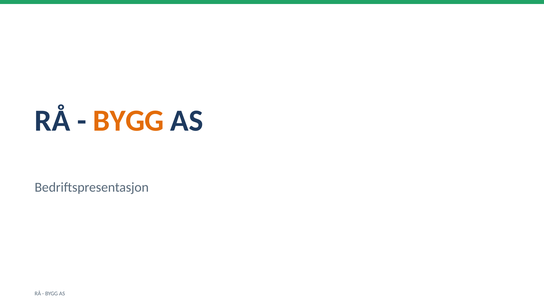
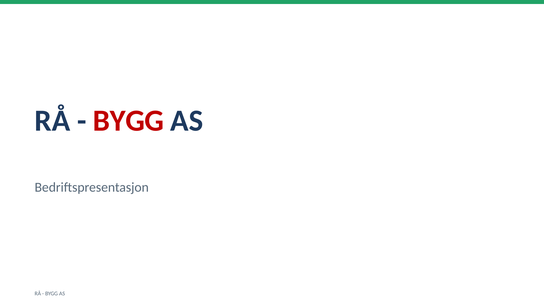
BYGG at (129, 121) colour: orange -> red
